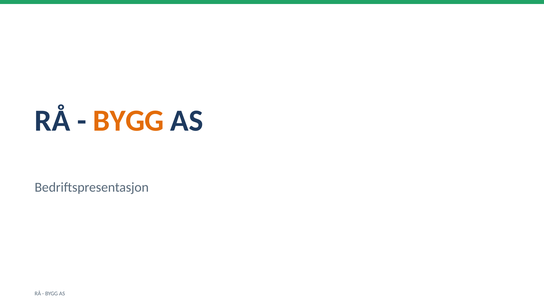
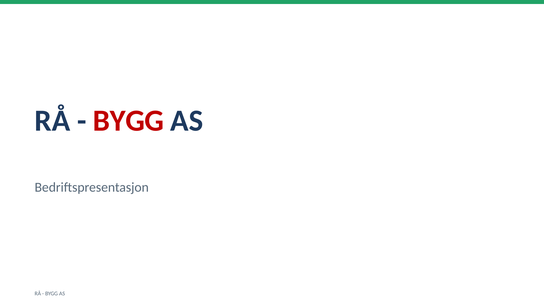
BYGG at (129, 121) colour: orange -> red
